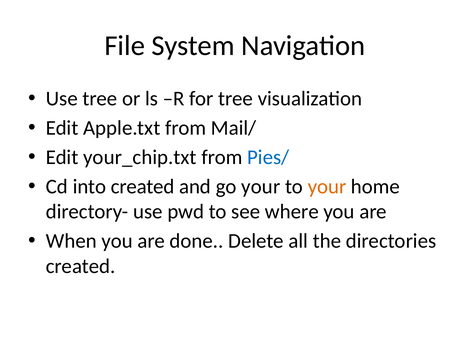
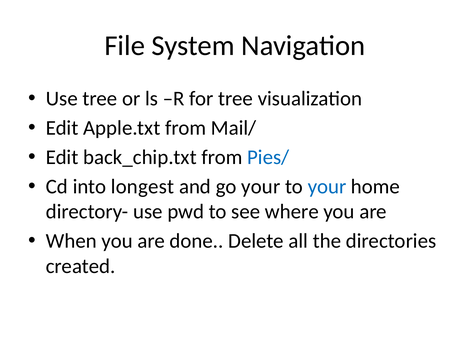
your_chip.txt: your_chip.txt -> back_chip.txt
into created: created -> longest
your at (327, 186) colour: orange -> blue
